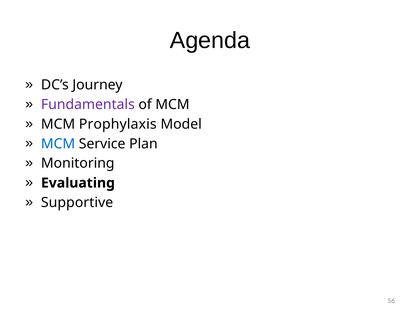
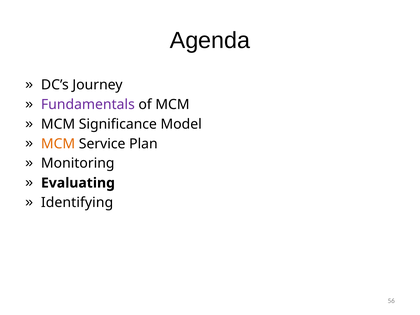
Prophylaxis: Prophylaxis -> Significance
MCM at (58, 144) colour: blue -> orange
Supportive: Supportive -> Identifying
